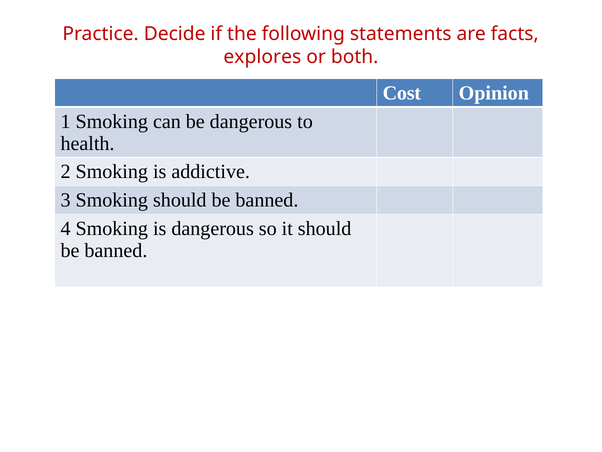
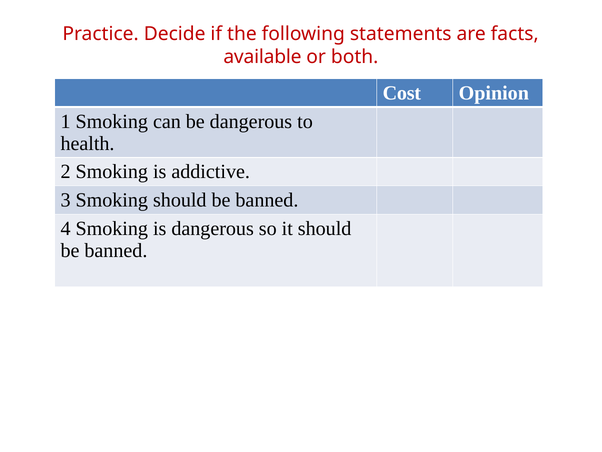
explores: explores -> available
